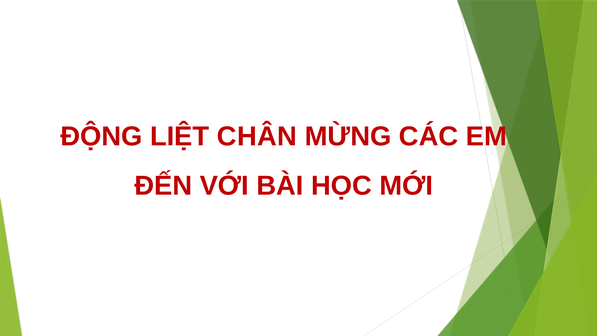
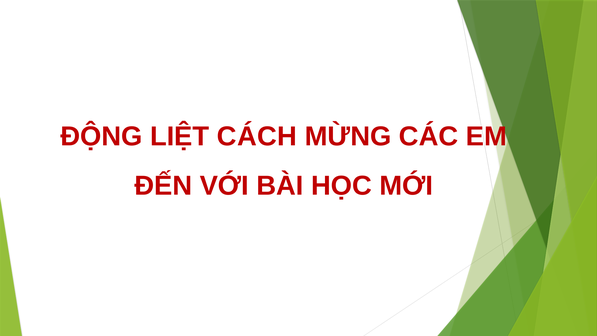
CHÂN: CHÂN -> CÁCH
